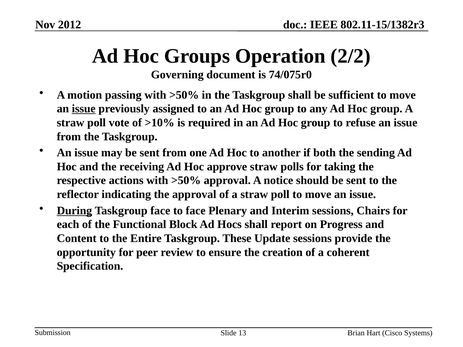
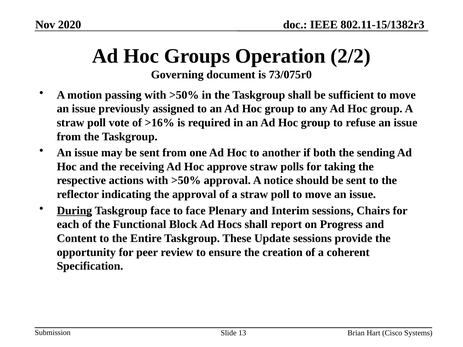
2012: 2012 -> 2020
74/075r0: 74/075r0 -> 73/075r0
issue at (84, 109) underline: present -> none
>10%: >10% -> >16%
